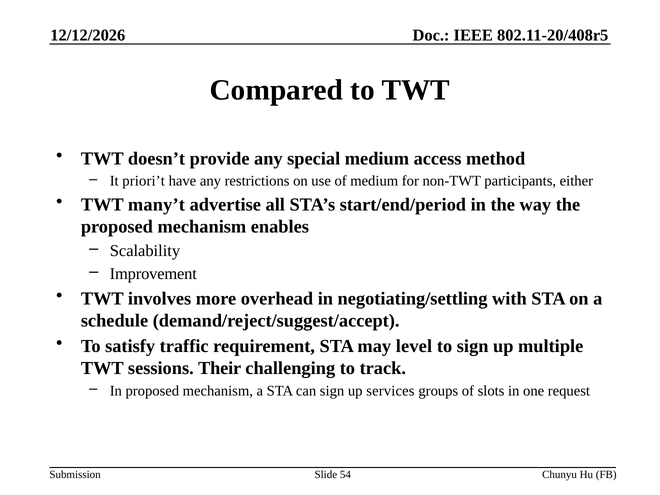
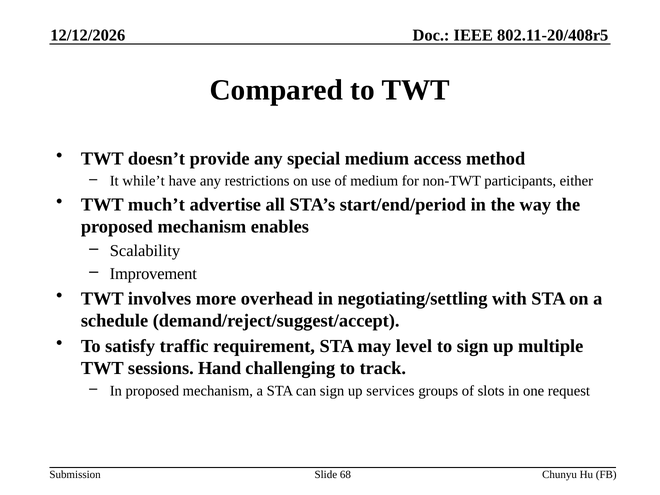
priori’t: priori’t -> while’t
many’t: many’t -> much’t
Their: Their -> Hand
54: 54 -> 68
